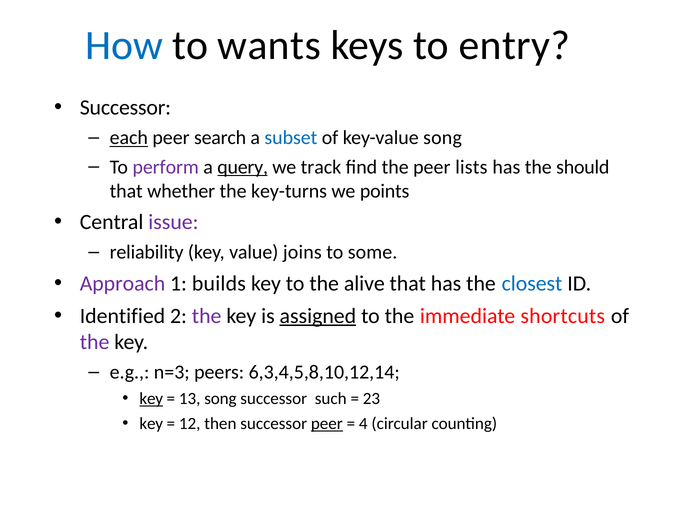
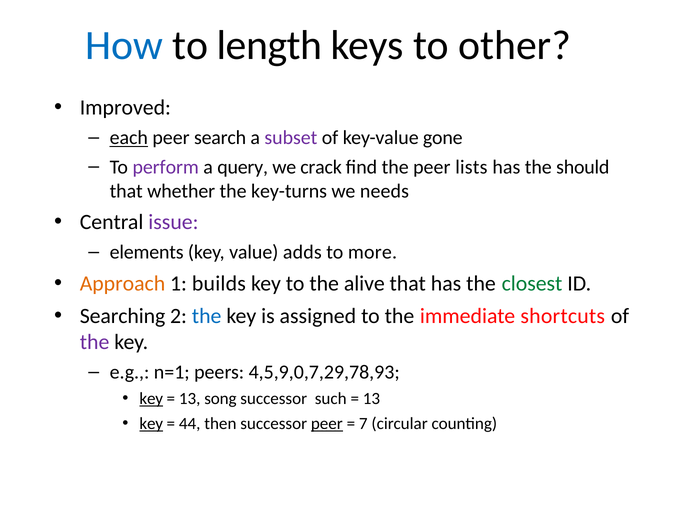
wants: wants -> length
entry: entry -> other
Successor at (125, 108): Successor -> Improved
subset colour: blue -> purple
key-value song: song -> gone
query underline: present -> none
track: track -> crack
points: points -> needs
reliability: reliability -> elements
joins: joins -> adds
some: some -> more
Approach colour: purple -> orange
closest colour: blue -> green
Identified: Identified -> Searching
the at (207, 316) colour: purple -> blue
assigned underline: present -> none
n=3: n=3 -> n=1
6,3,4,5,8,10,12,14: 6,3,4,5,8,10,12,14 -> 4,5,9,0,7,29,78,93
23 at (371, 399): 23 -> 13
key at (151, 424) underline: none -> present
12: 12 -> 44
4: 4 -> 7
